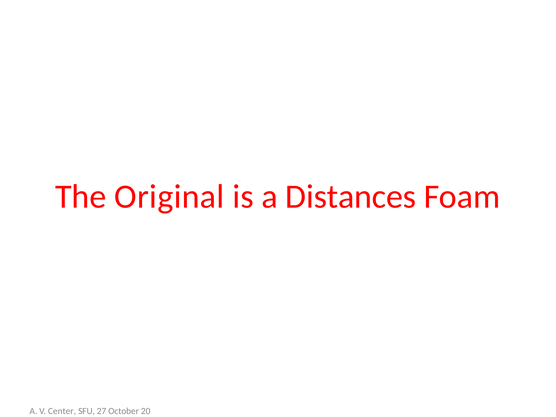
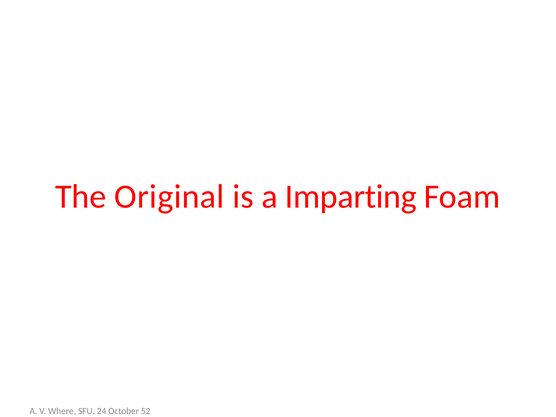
Distances: Distances -> Imparting
Center: Center -> Where
27: 27 -> 24
20: 20 -> 52
